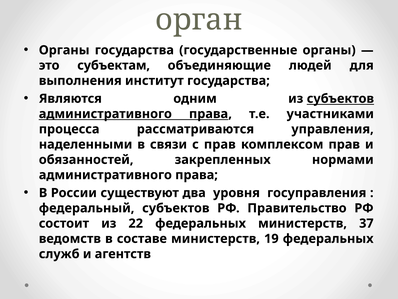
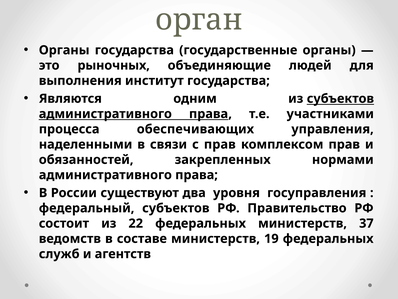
субъектам: субъектам -> рыночных
рассматриваются: рассматриваются -> обеспечивающих
